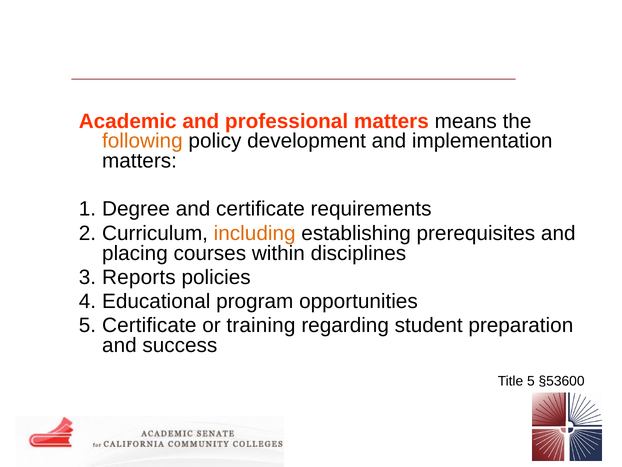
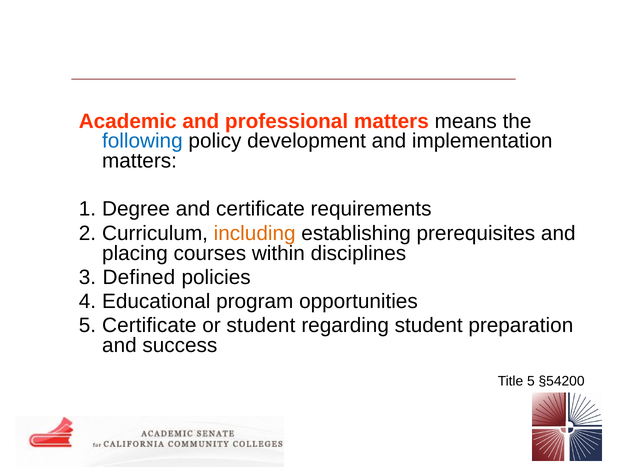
following colour: orange -> blue
Reports: Reports -> Defined
or training: training -> student
§53600: §53600 -> §54200
